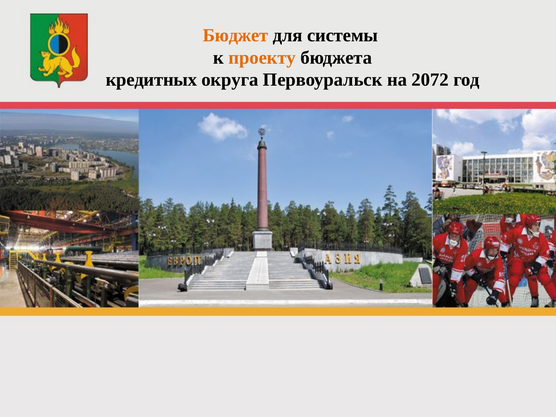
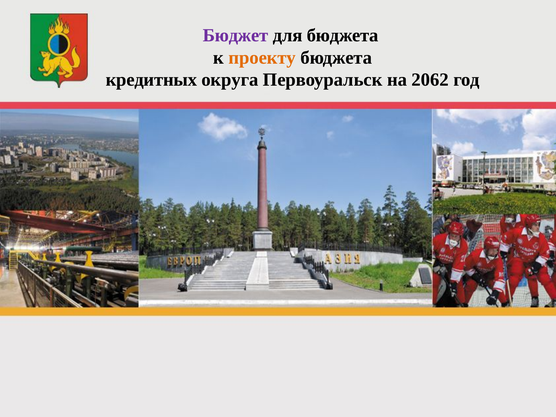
Бюджет colour: orange -> purple
для системы: системы -> бюджета
2072: 2072 -> 2062
